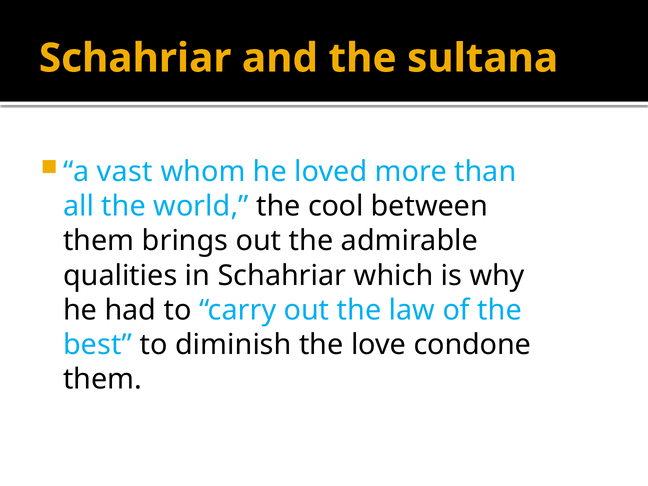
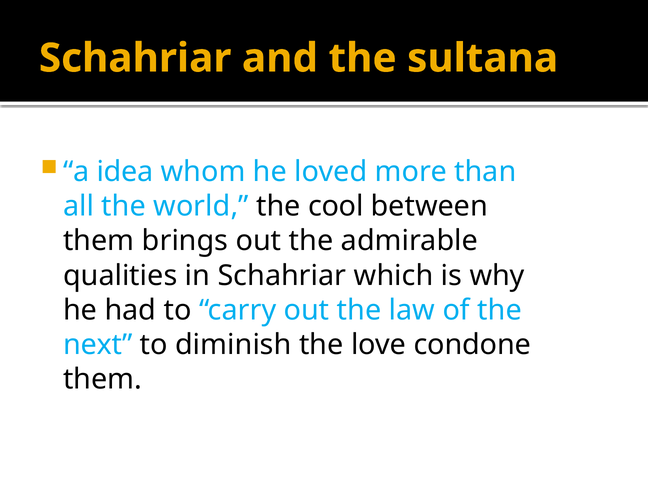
vast: vast -> idea
best: best -> next
